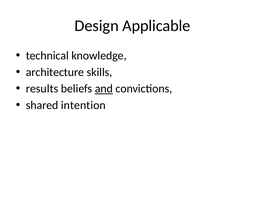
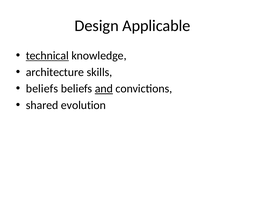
technical underline: none -> present
results at (42, 89): results -> beliefs
intention: intention -> evolution
